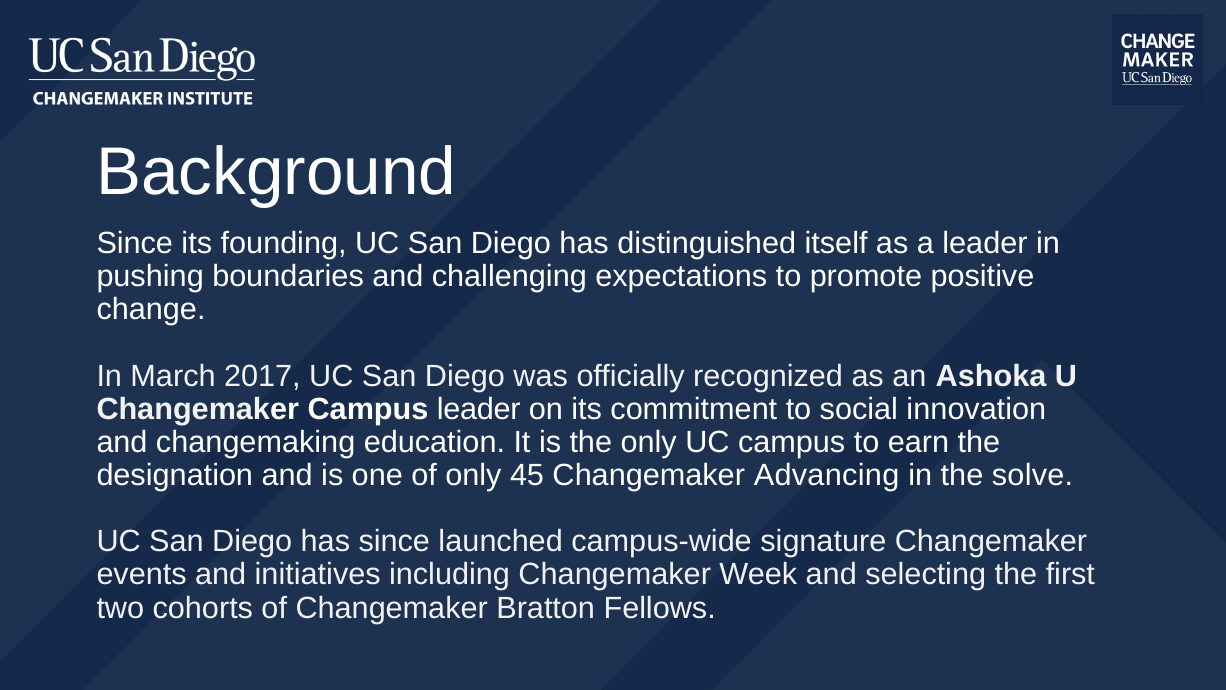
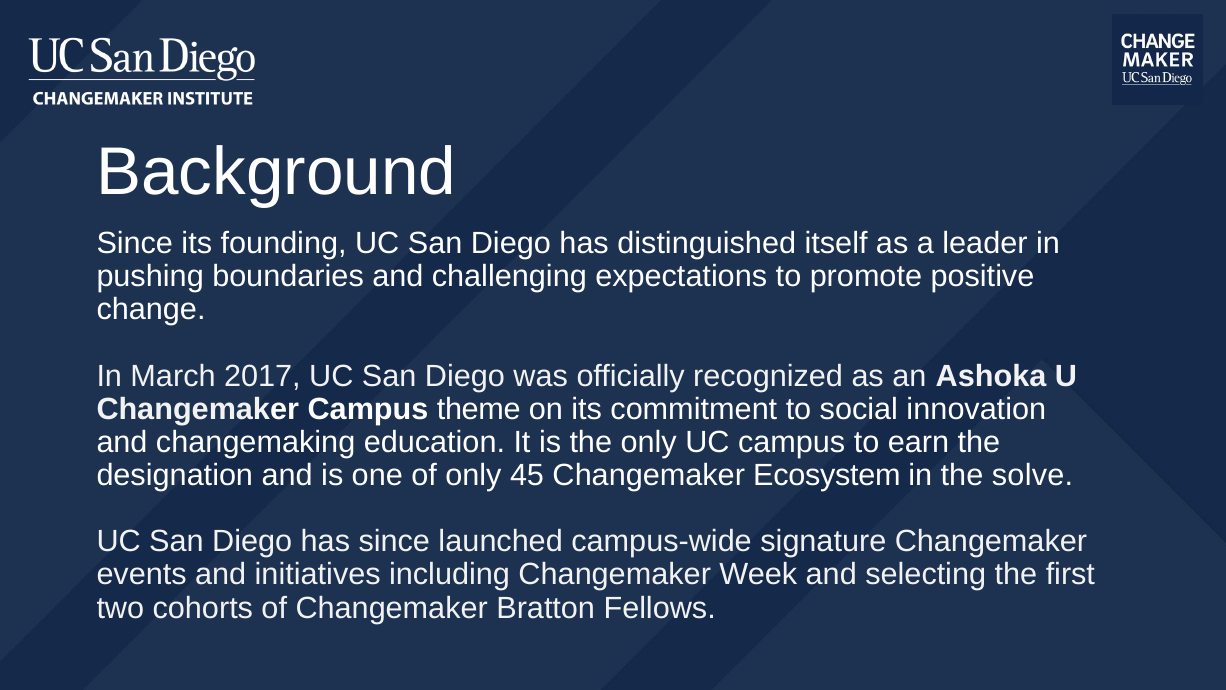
Campus leader: leader -> theme
Advancing: Advancing -> Ecosystem
